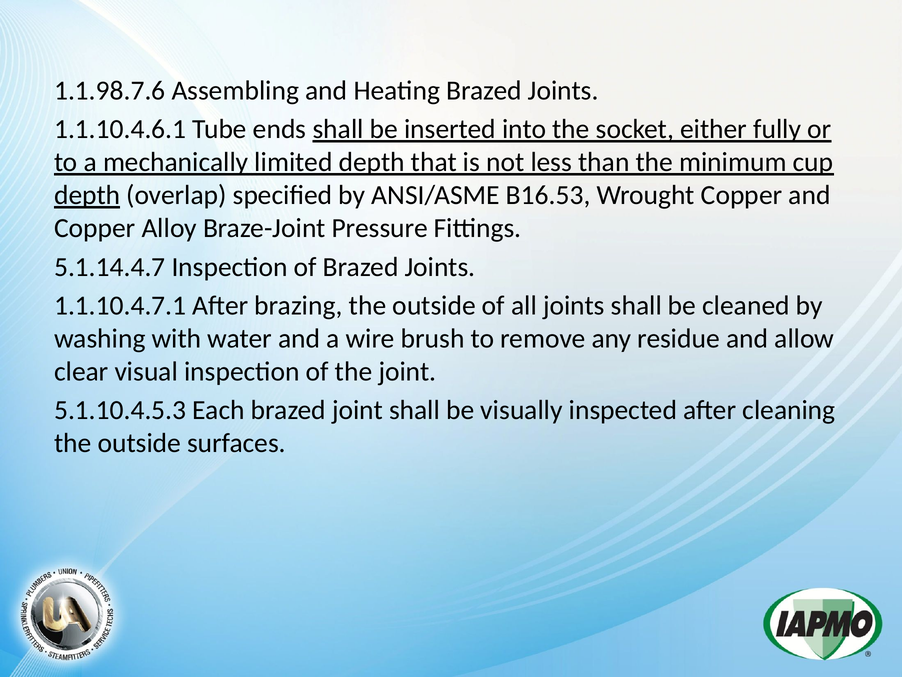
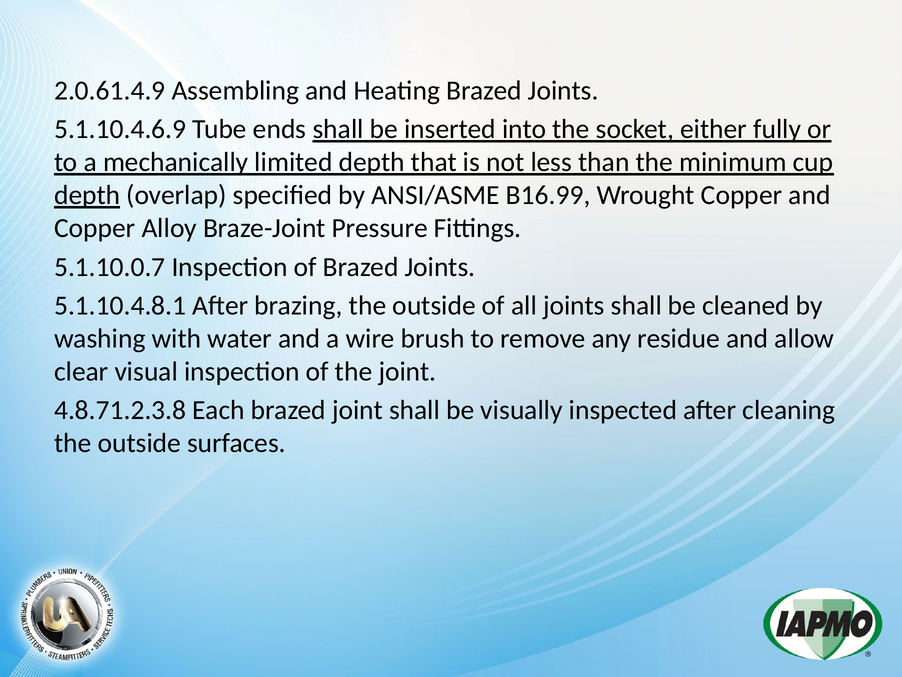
1.1.98.7.6: 1.1.98.7.6 -> 2.0.61.4.9
1.1.10.4.6.1: 1.1.10.4.6.1 -> 5.1.10.4.6.9
B16.53: B16.53 -> B16.99
5.1.14.4.7: 5.1.14.4.7 -> 5.1.10.0.7
1.1.10.4.7.1: 1.1.10.4.7.1 -> 5.1.10.4.8.1
5.1.10.4.5.3: 5.1.10.4.5.3 -> 4.8.71.2.3.8
